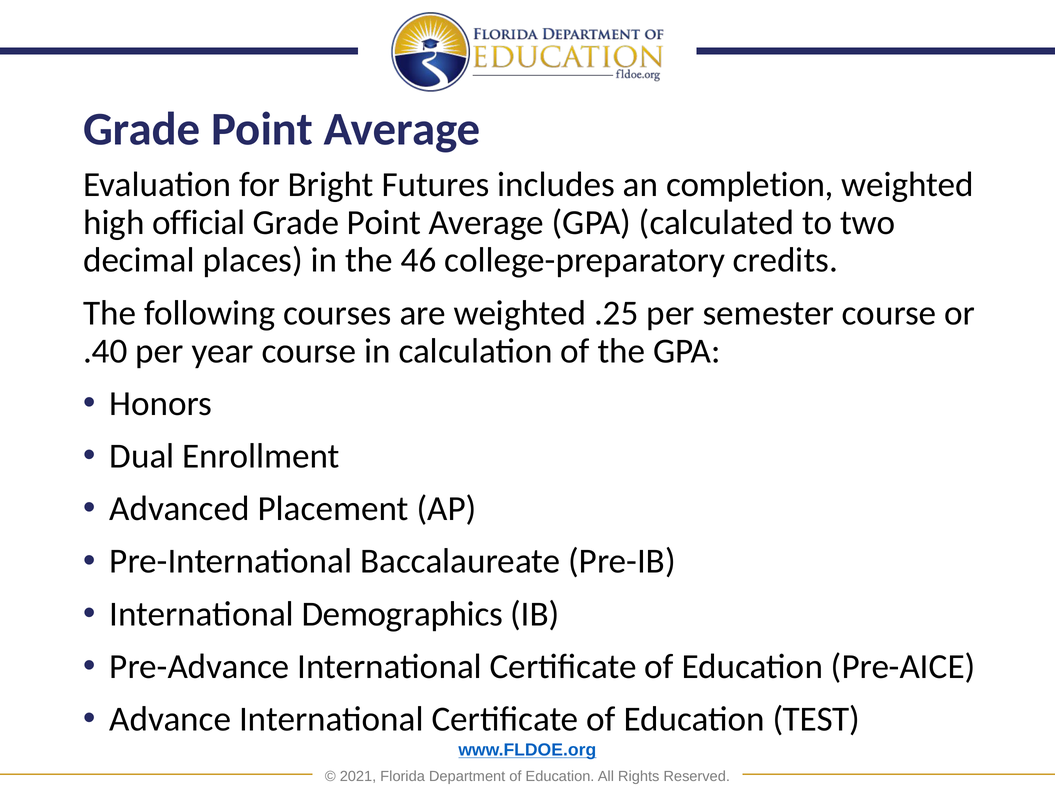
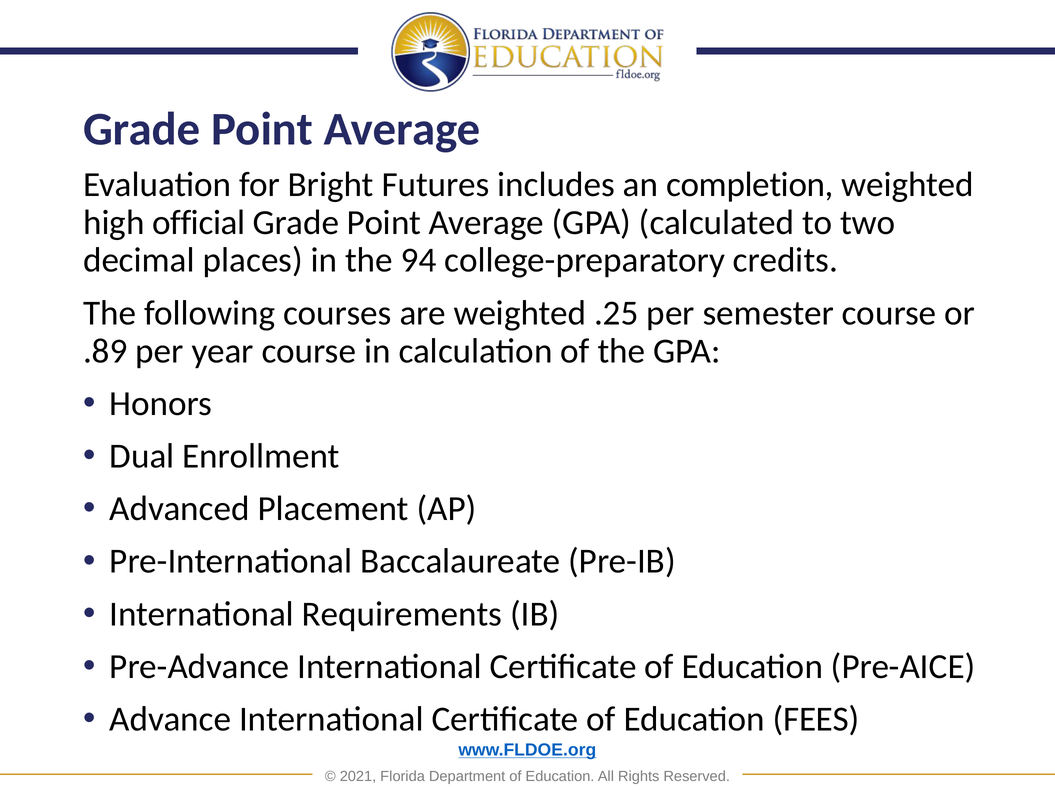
46: 46 -> 94
.40: .40 -> .89
Demographics: Demographics -> Requirements
TEST: TEST -> FEES
